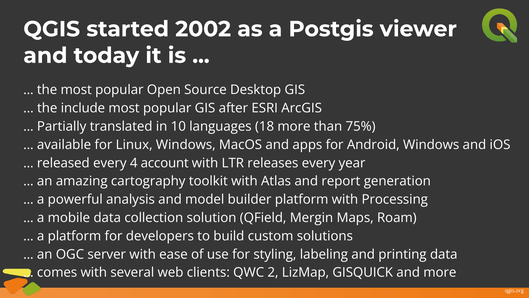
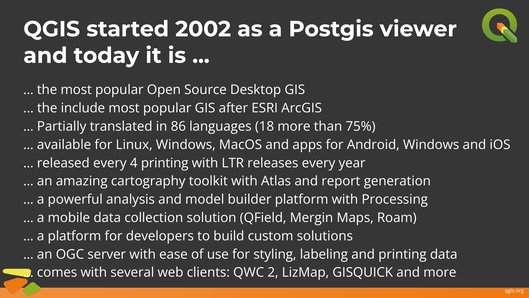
10: 10 -> 86
4 account: account -> printing
